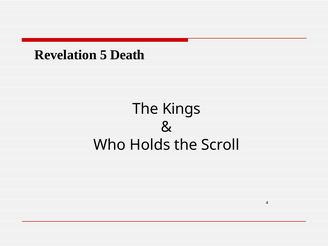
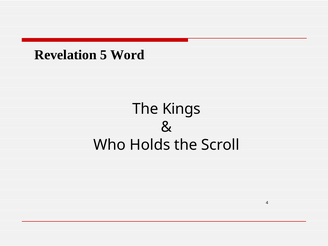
Death: Death -> Word
